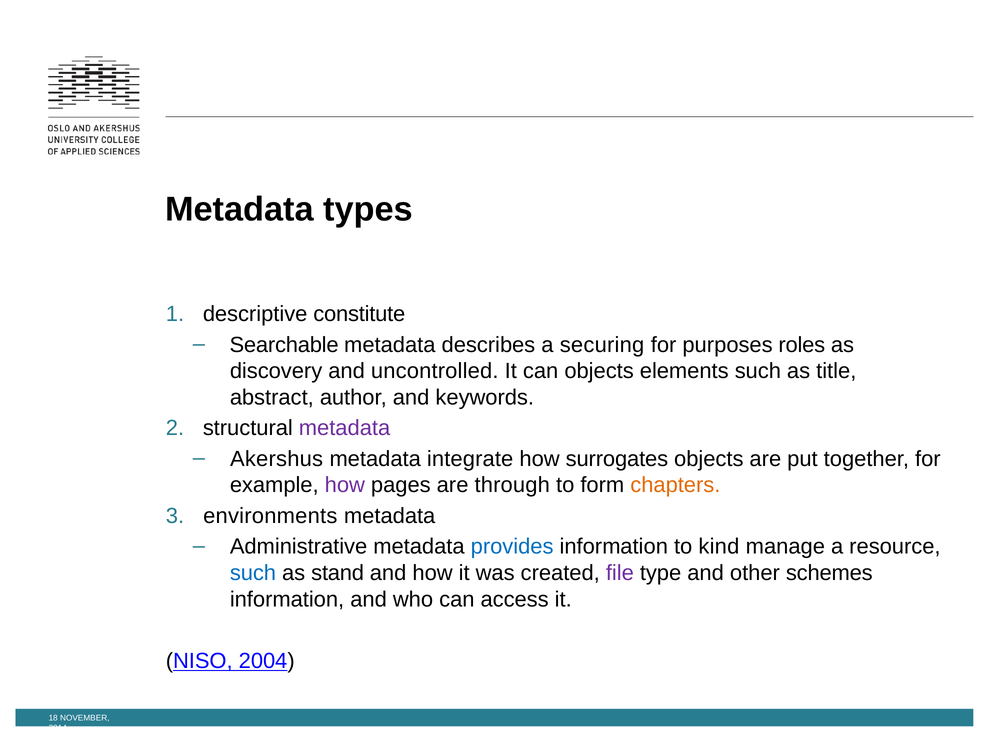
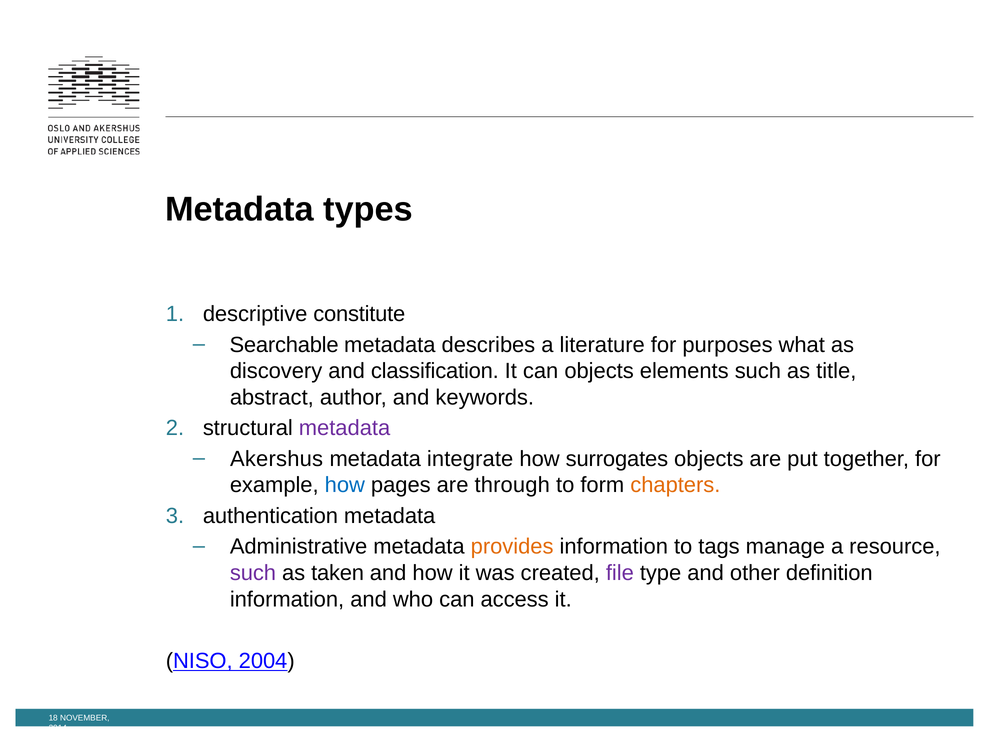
securing: securing -> literature
roles: roles -> what
uncontrolled: uncontrolled -> classification
how at (345, 485) colour: purple -> blue
environments: environments -> authentication
provides colour: blue -> orange
kind: kind -> tags
such at (253, 573) colour: blue -> purple
stand: stand -> taken
schemes: schemes -> definition
